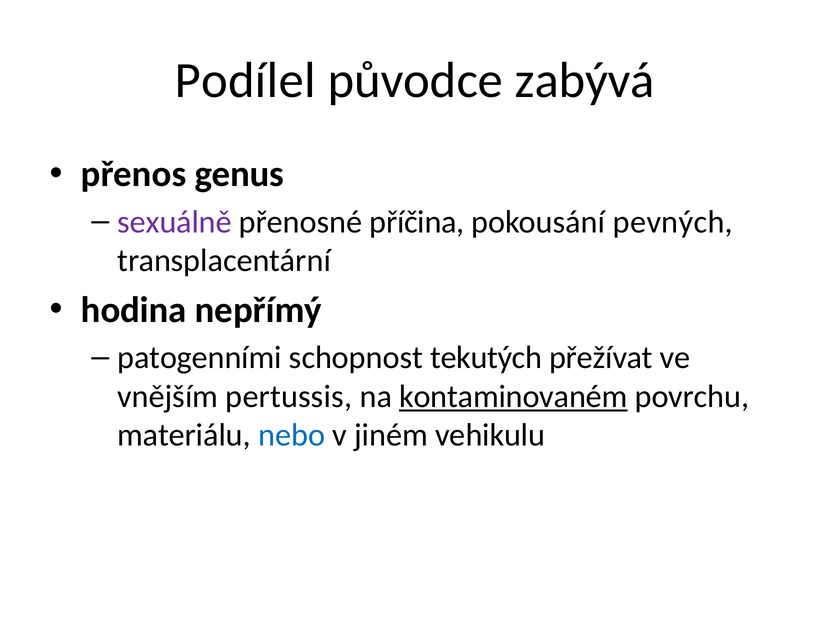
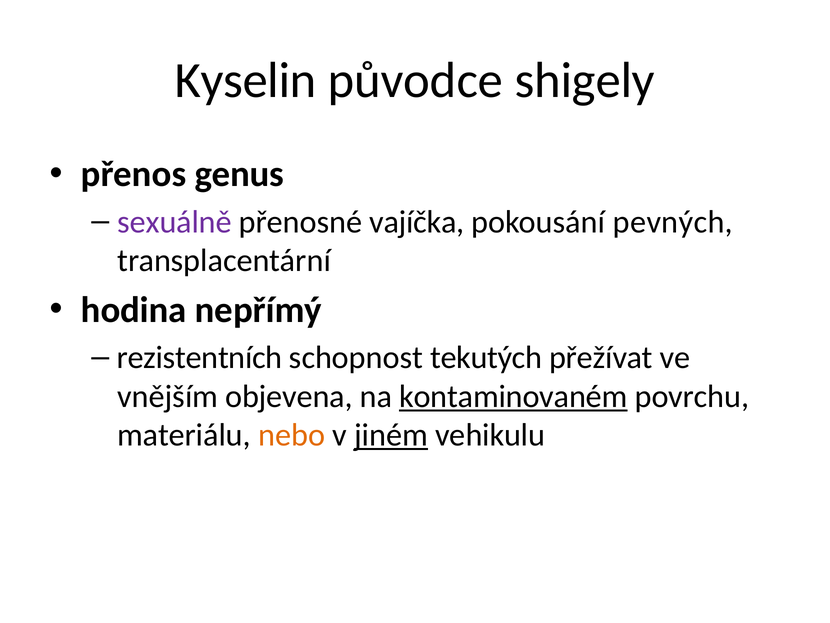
Podílel: Podílel -> Kyselin
zabývá: zabývá -> shigely
příčina: příčina -> vajíčka
patogenními: patogenními -> rezistentních
pertussis: pertussis -> objevena
nebo colour: blue -> orange
jiném underline: none -> present
